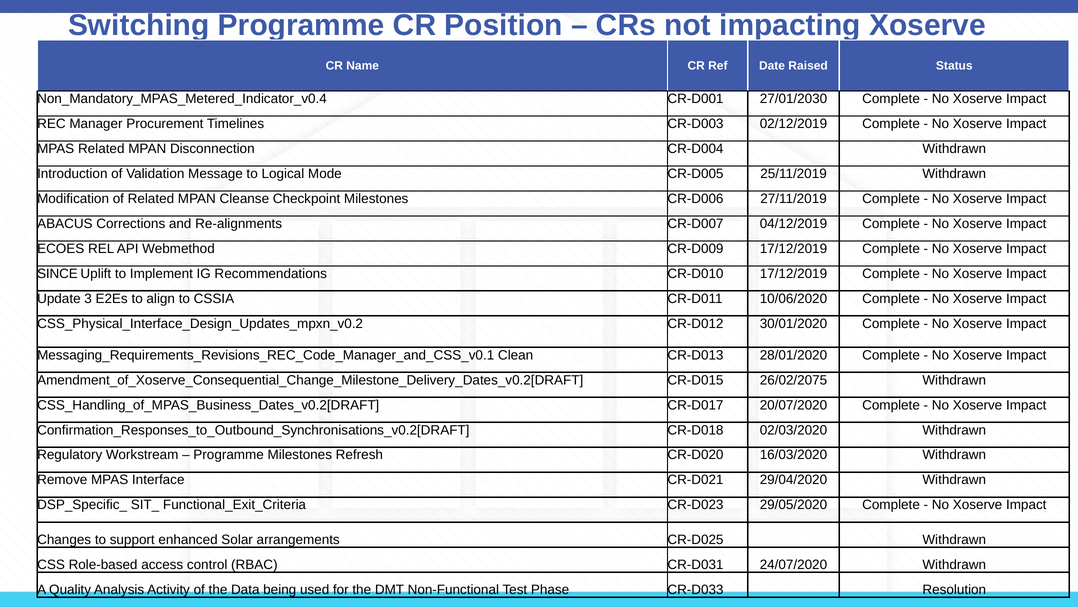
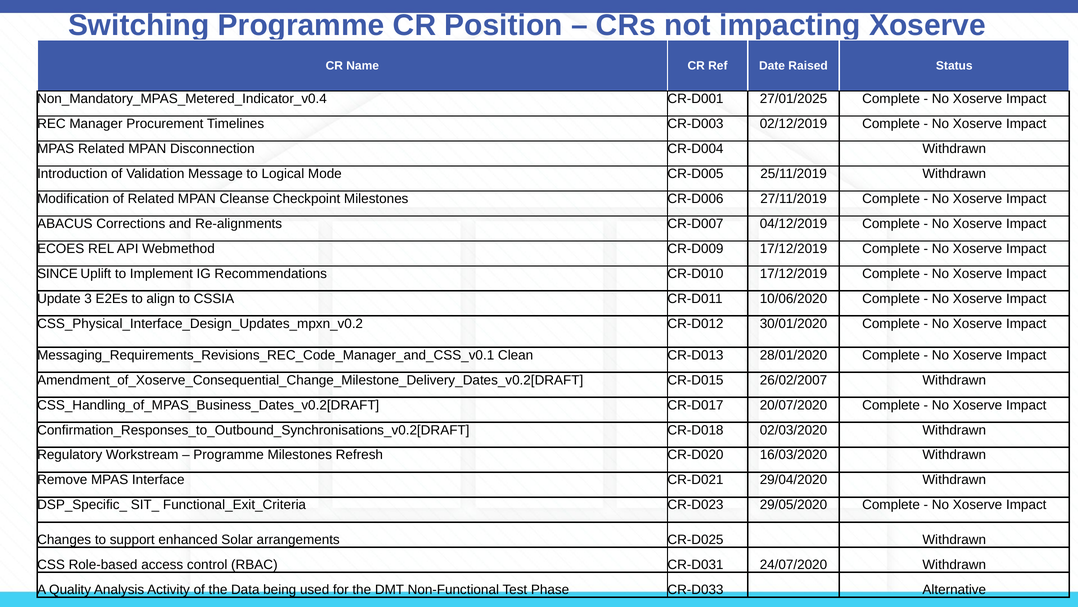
27/01/2030: 27/01/2030 -> 27/01/2025
26/02/2075: 26/02/2075 -> 26/02/2007
Resolution: Resolution -> Alternative
